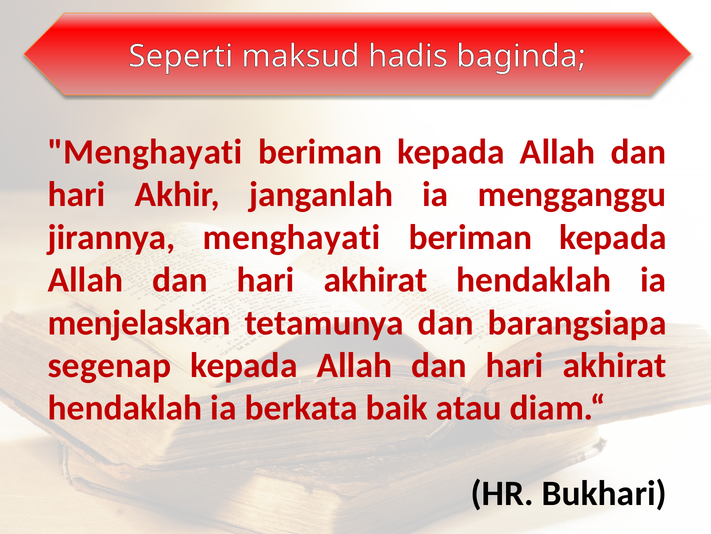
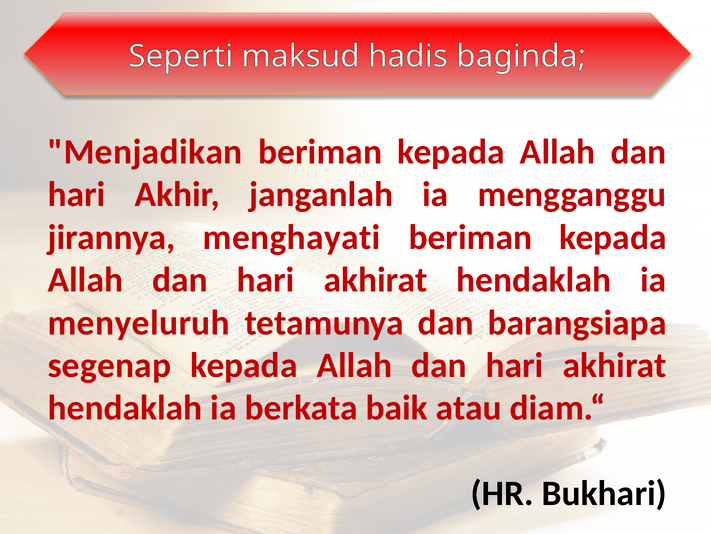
Menghayati at (145, 152): Menghayati -> Menjadikan
menjelaskan: menjelaskan -> menyeluruh
